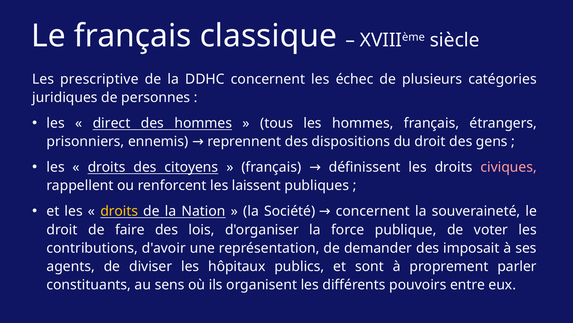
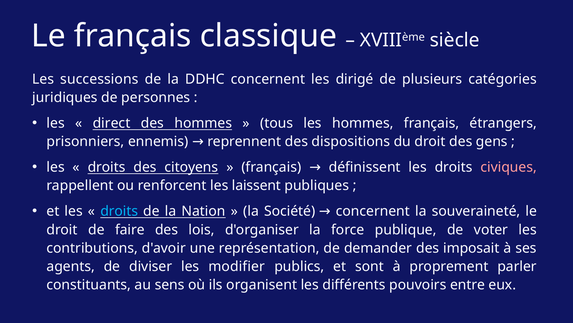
prescriptive: prescriptive -> successions
échec: échec -> dirigé
droits at (119, 211) colour: yellow -> light blue
hôpitaux: hôpitaux -> modifier
